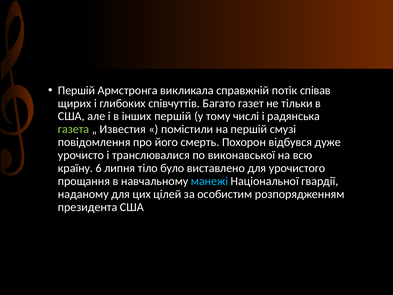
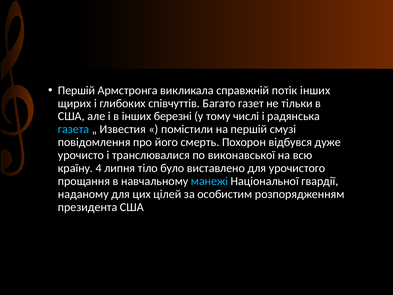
потік співав: співав -> інших
інших першій: першій -> березні
газета colour: light green -> light blue
6: 6 -> 4
